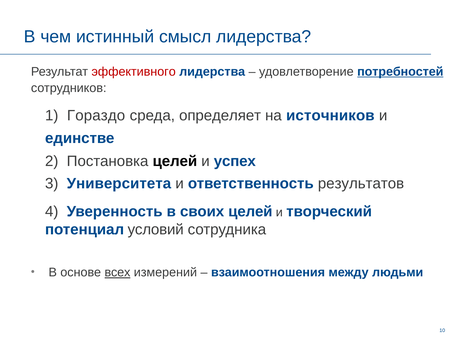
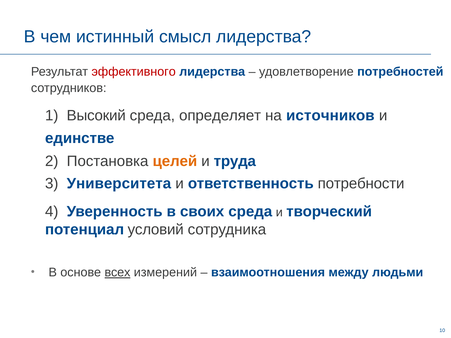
потребностей underline: present -> none
Гораздо: Гораздо -> Высокий
целей at (175, 161) colour: black -> orange
успех: успех -> труда
результатов: результатов -> потребности
своих целей: целей -> среда
